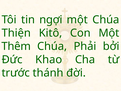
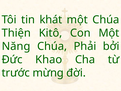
ngợi: ngợi -> khát
Thêm: Thêm -> Năng
thánh: thánh -> mừng
